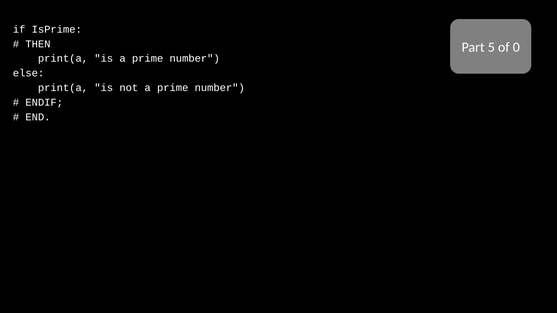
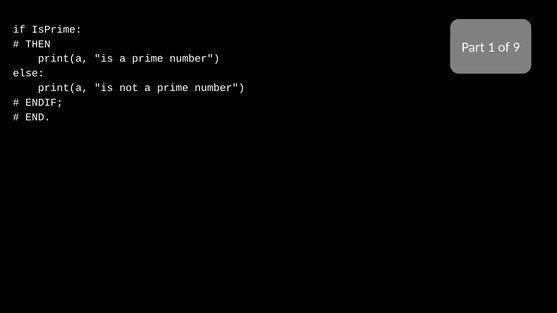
5: 5 -> 1
0: 0 -> 9
